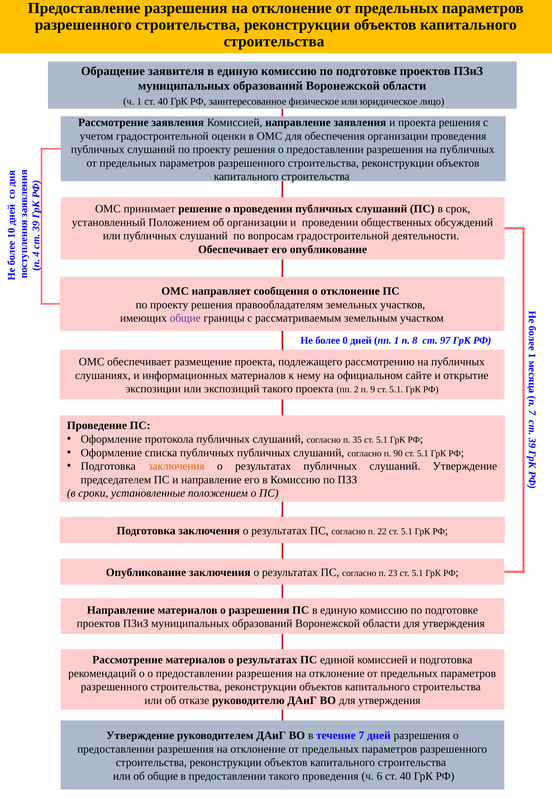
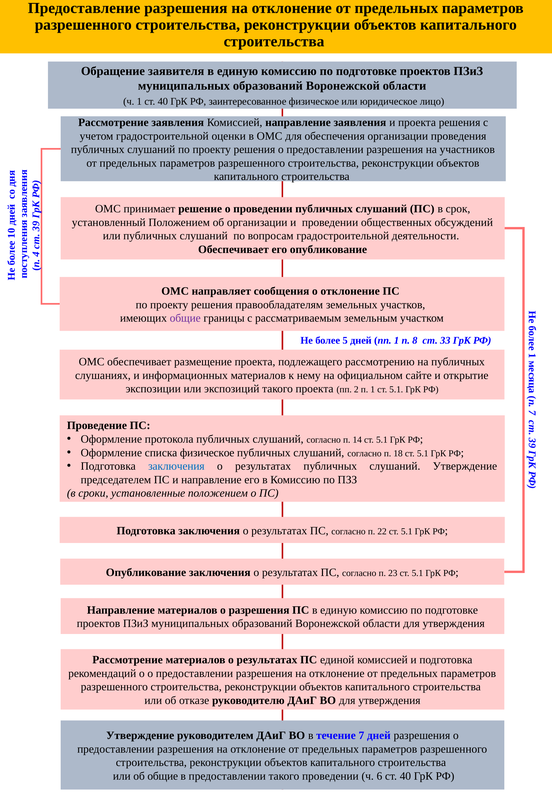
разрешения на публичных: публичных -> участников
более 0: 0 -> 5
97: 97 -> 33
п 9: 9 -> 1
35: 35 -> 14
списка публичных: публичных -> физическое
90: 90 -> 18
заключения at (176, 466) colour: orange -> blue
такого проведения: проведения -> проведении
